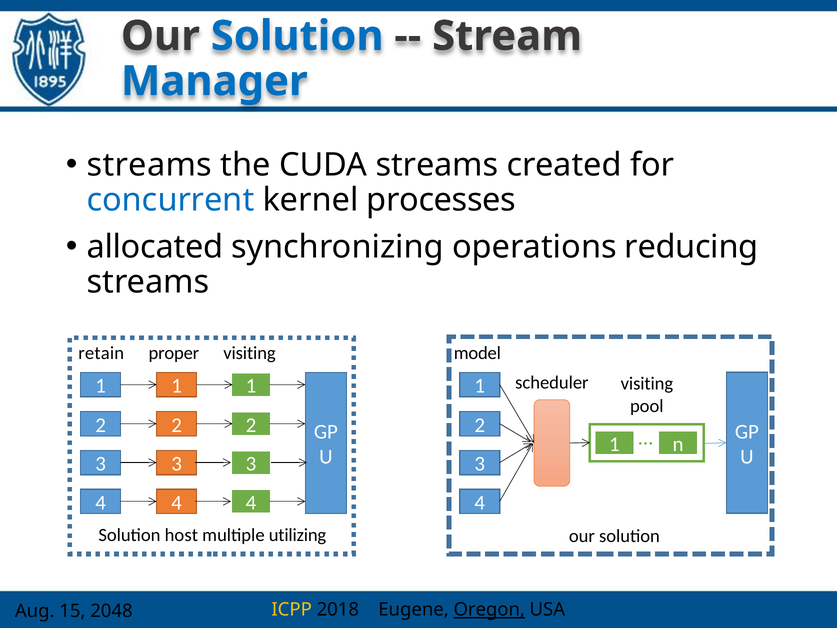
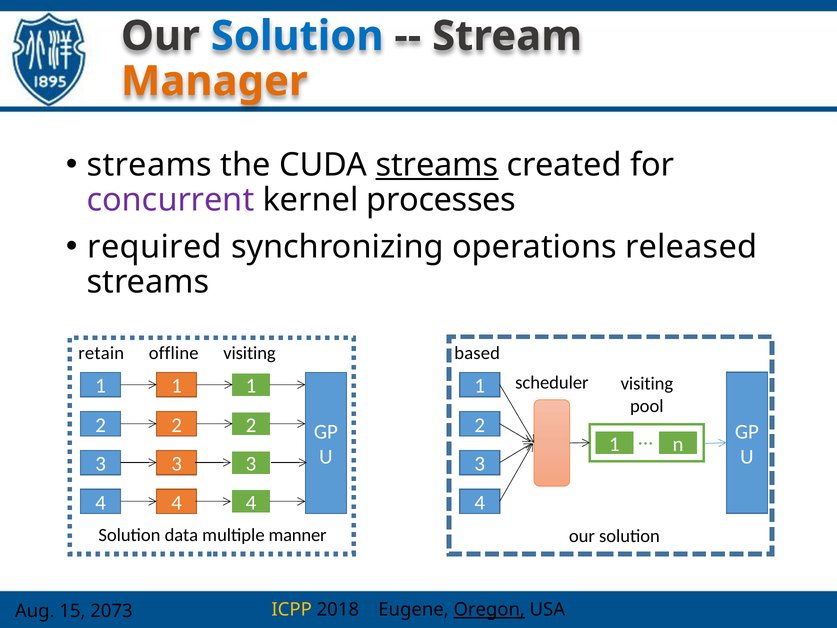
Manager colour: blue -> orange
streams at (437, 165) underline: none -> present
concurrent colour: blue -> purple
allocated: allocated -> required
reducing: reducing -> released
proper: proper -> offline
model: model -> based
host: host -> data
utilizing: utilizing -> manner
2048: 2048 -> 2073
